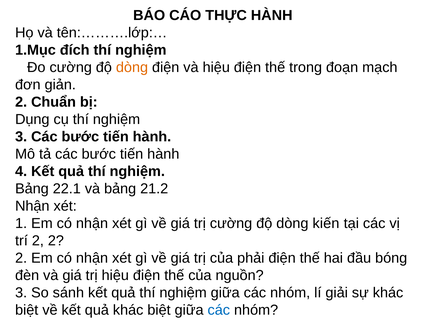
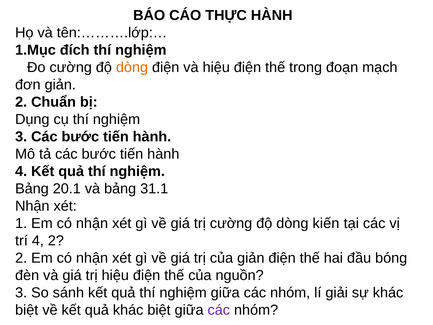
22.1: 22.1 -> 20.1
21.2: 21.2 -> 31.1
trí 2: 2 -> 4
của phải: phải -> giản
các at (219, 310) colour: blue -> purple
